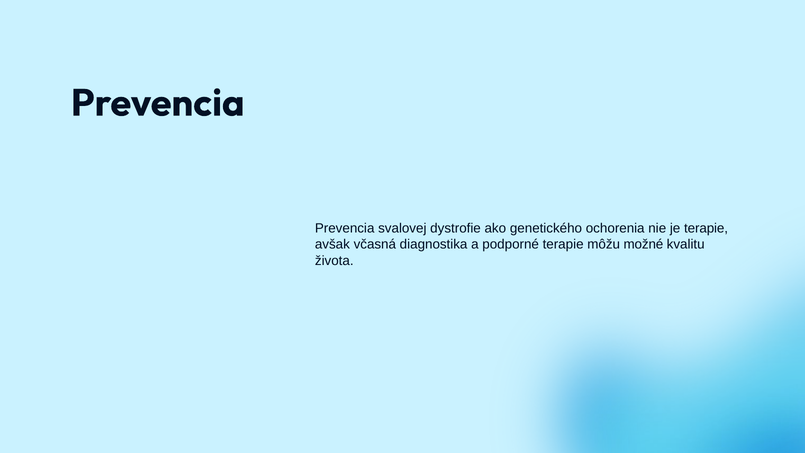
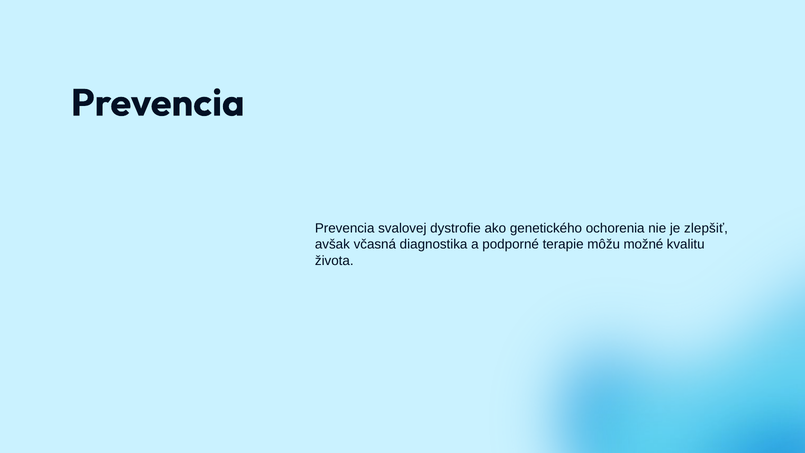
je terapie: terapie -> zlepšiť
